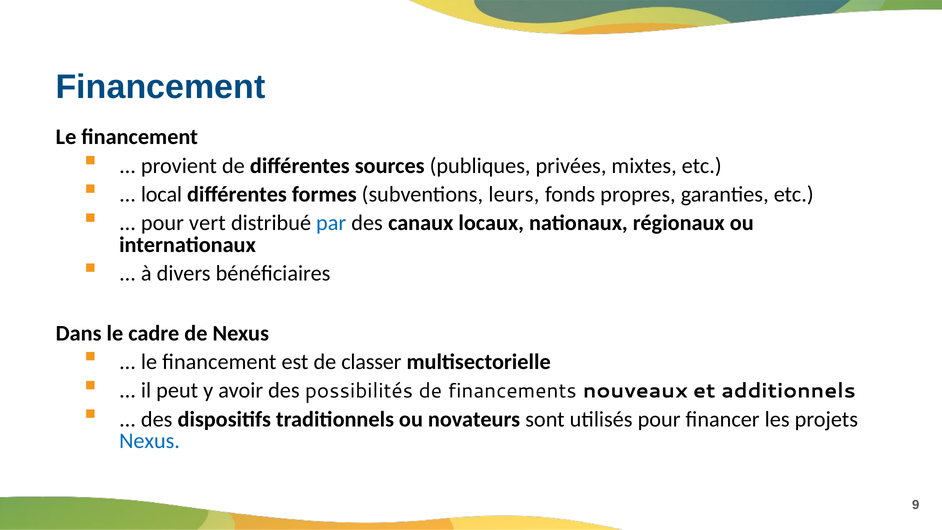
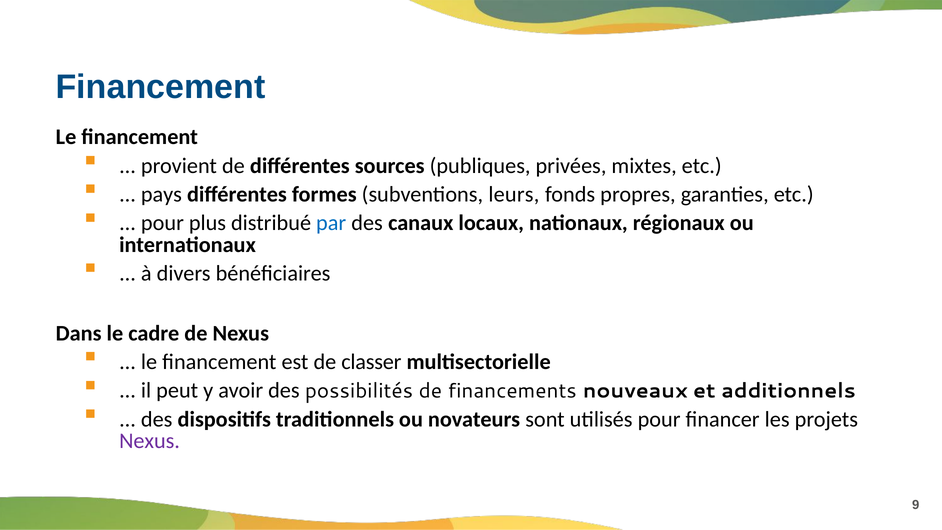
local: local -> pays
vert: vert -> plus
Nexus at (150, 441) colour: blue -> purple
